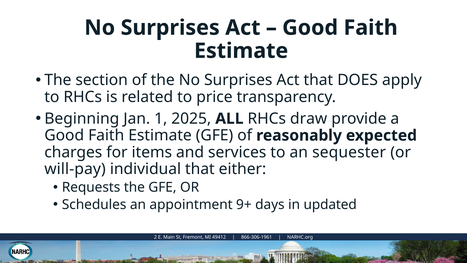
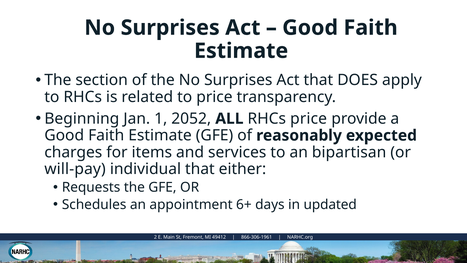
2025: 2025 -> 2052
RHCs draw: draw -> price
sequester: sequester -> bipartisan
9+: 9+ -> 6+
